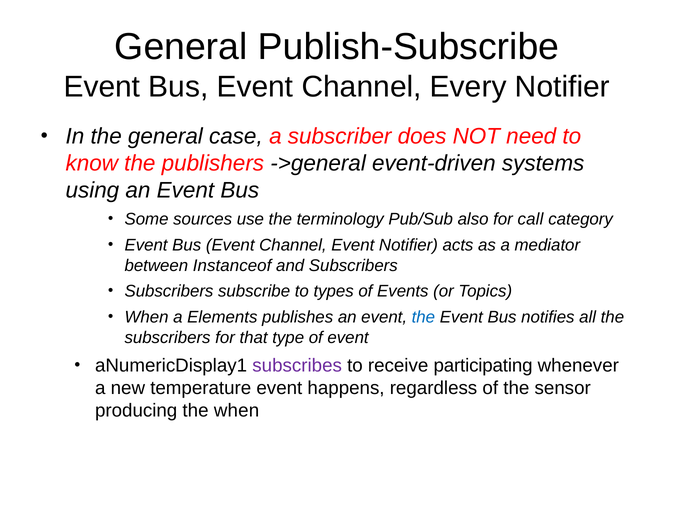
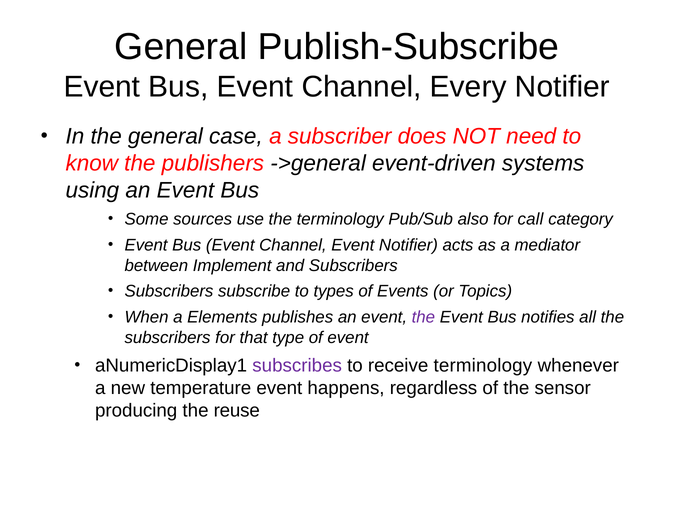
Instanceof: Instanceof -> Implement
the at (423, 317) colour: blue -> purple
receive participating: participating -> terminology
the when: when -> reuse
